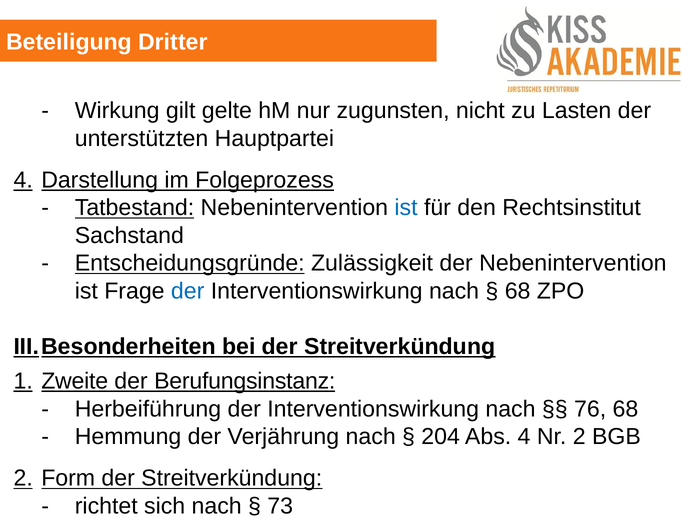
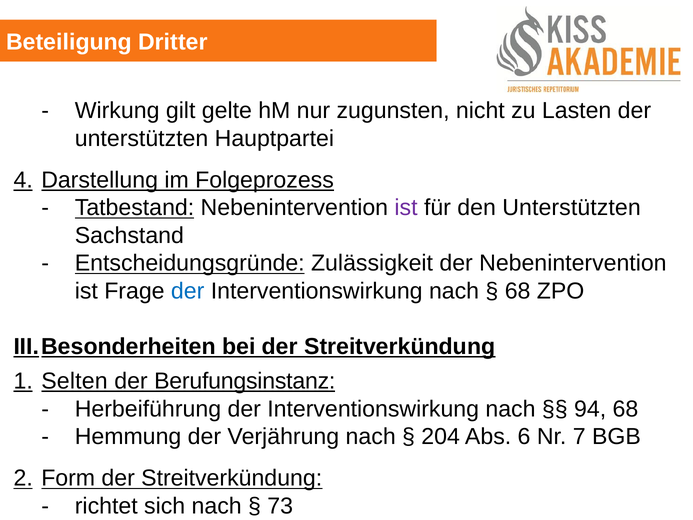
ist at (406, 208) colour: blue -> purple
den Rechtsinstitut: Rechtsinstitut -> Unterstützten
Zweite: Zweite -> Selten
76: 76 -> 94
Abs 4: 4 -> 6
Nr 2: 2 -> 7
